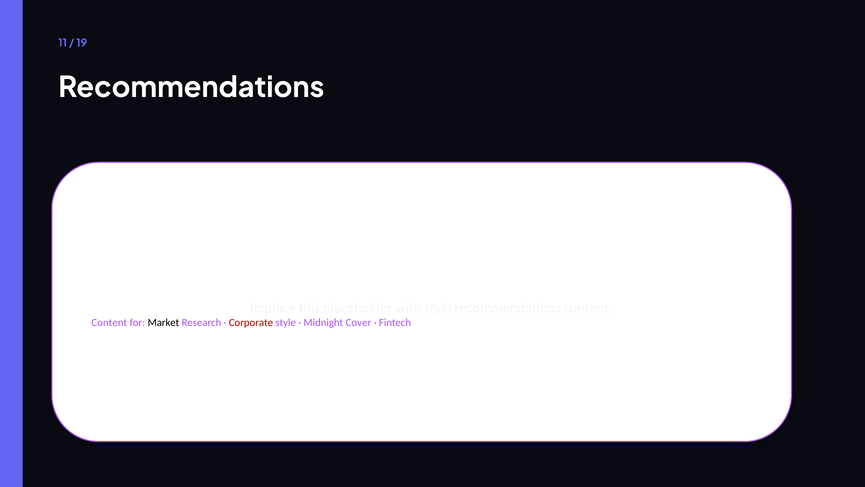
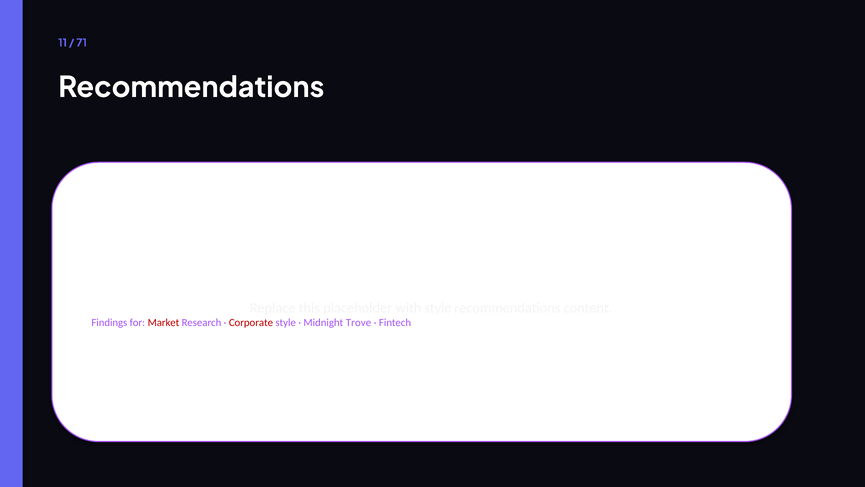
19: 19 -> 71
Content at (109, 322): Content -> Findings
Market colour: black -> red
Cover: Cover -> Trove
